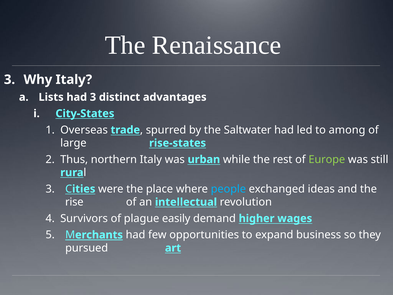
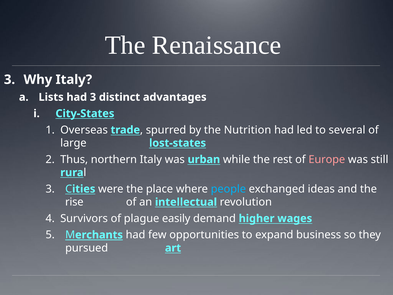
Saltwater: Saltwater -> Nutrition
among: among -> several
rise-states: rise-states -> lost-states
Europe colour: light green -> pink
